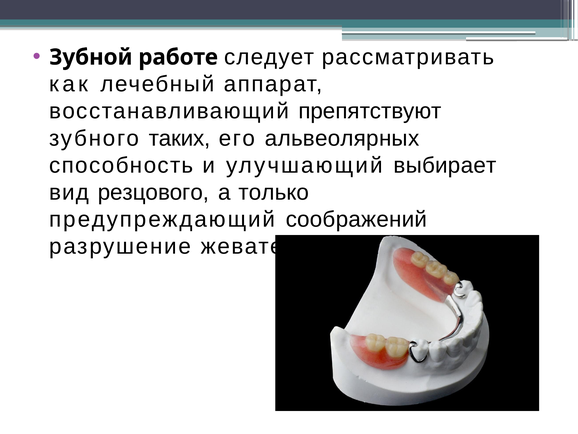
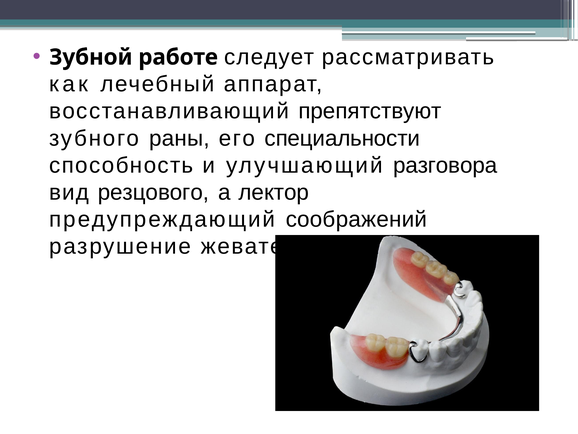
таких: таких -> раны
альвеолярных: альвеолярных -> специальности
выбирает: выбирает -> разговора
только: только -> лектор
